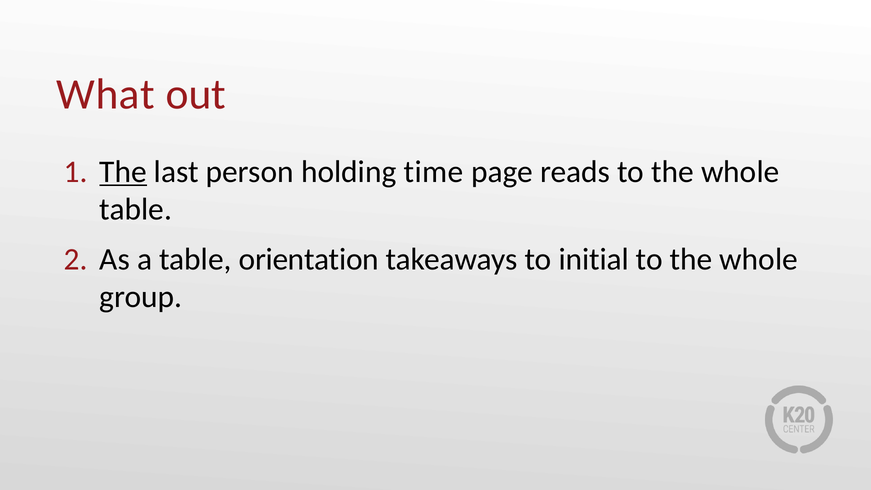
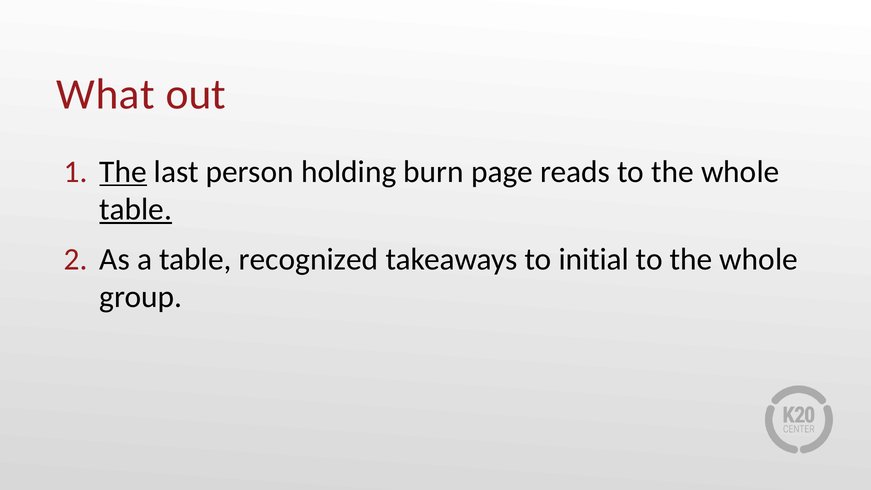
time: time -> burn
table at (136, 209) underline: none -> present
orientation: orientation -> recognized
